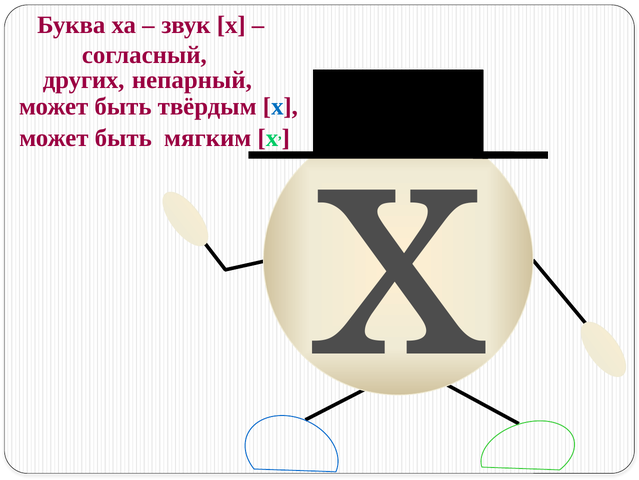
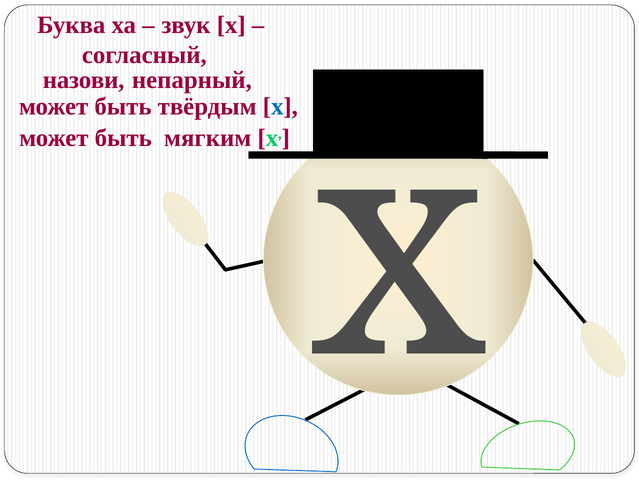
других: других -> назови
